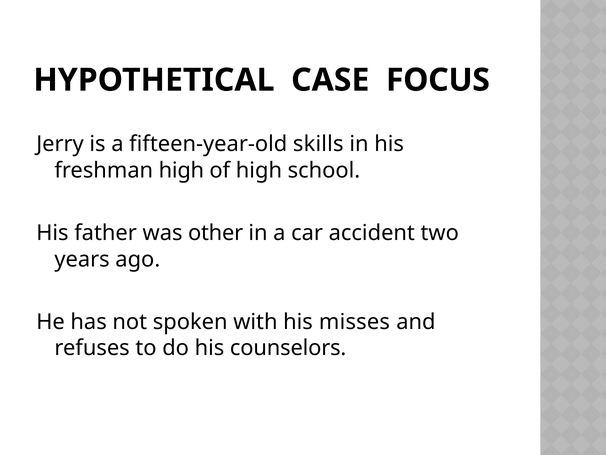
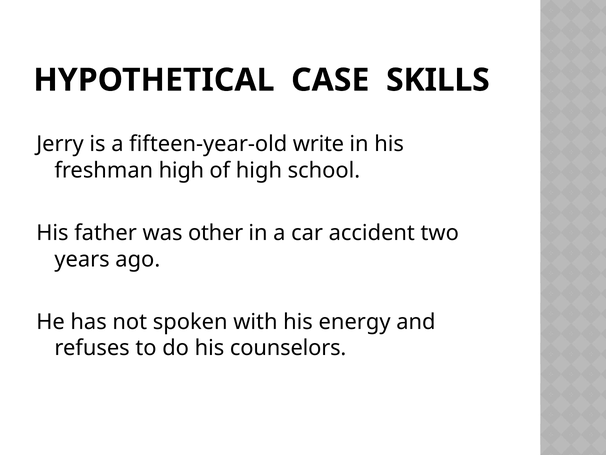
FOCUS: FOCUS -> SKILLS
skills: skills -> write
misses: misses -> energy
